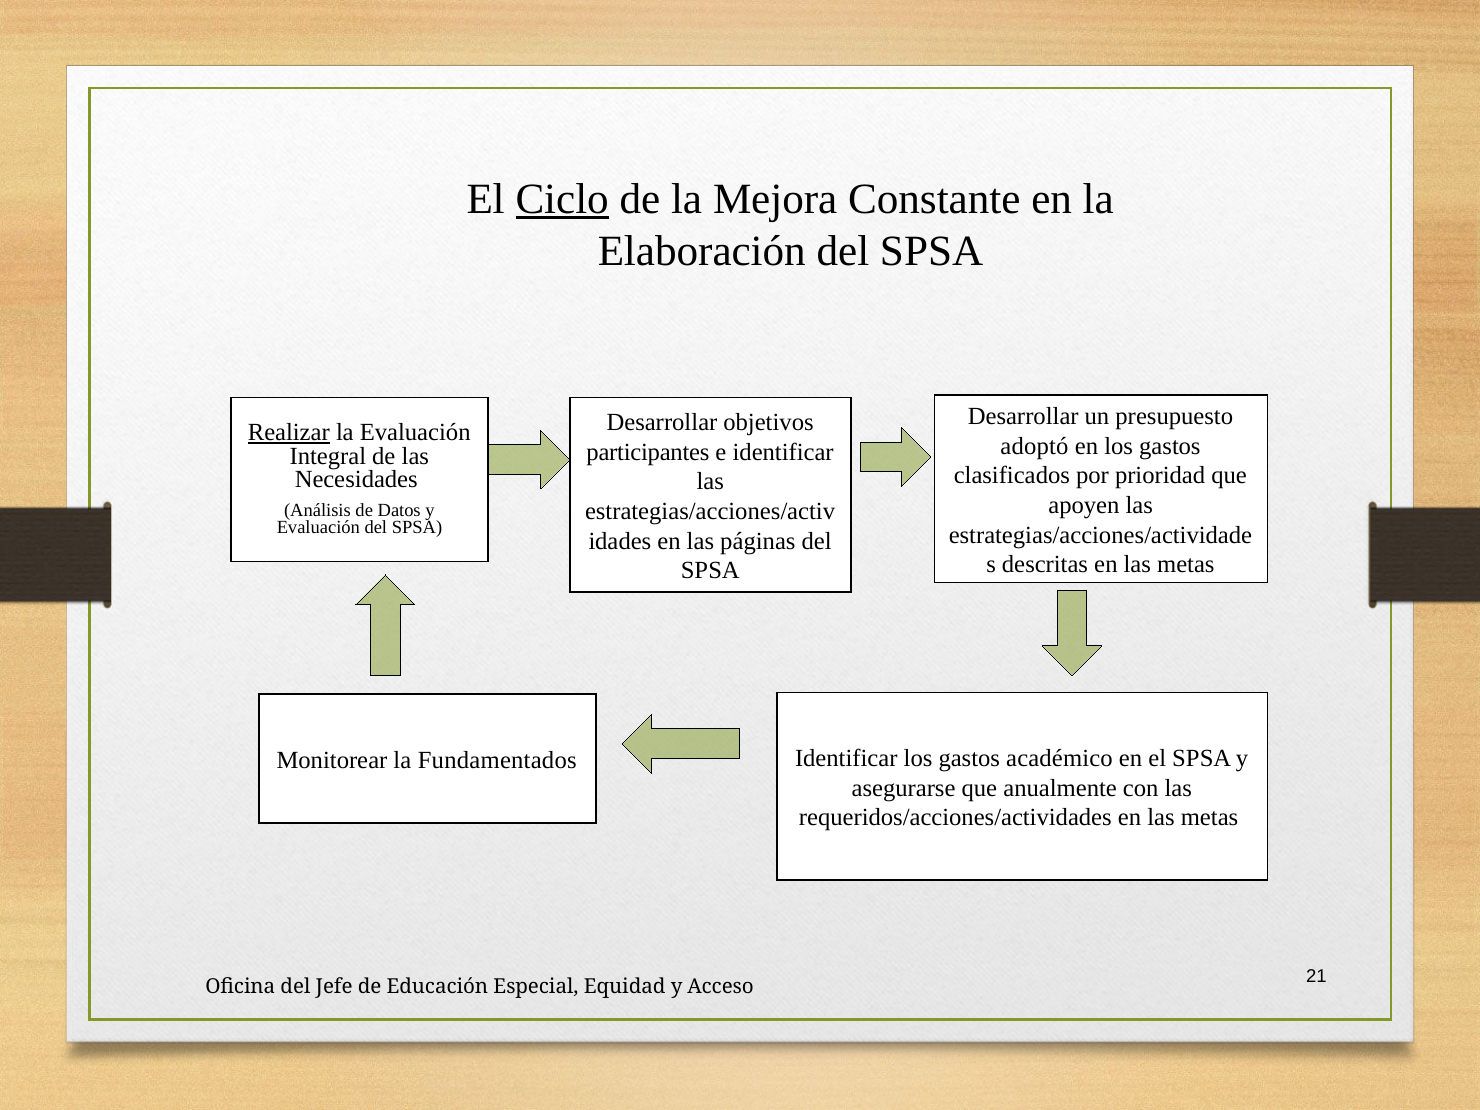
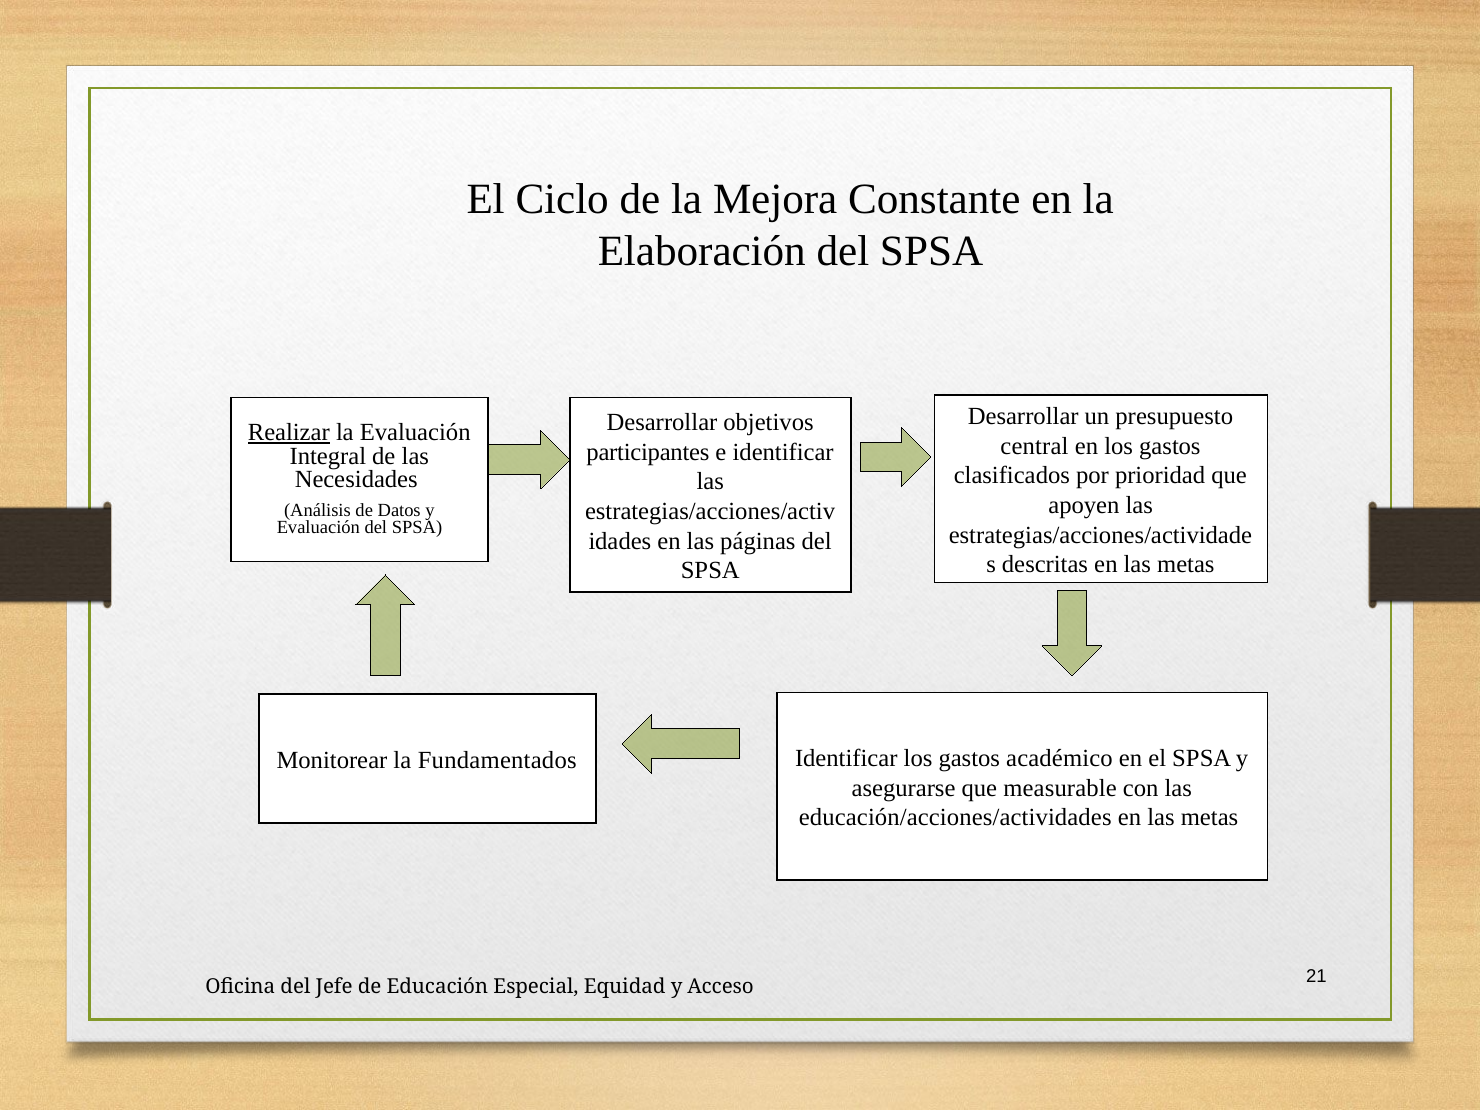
Ciclo underline: present -> none
adoptó: adoptó -> central
anualmente: anualmente -> measurable
requeridos/acciones/actividades: requeridos/acciones/actividades -> educación/acciones/actividades
